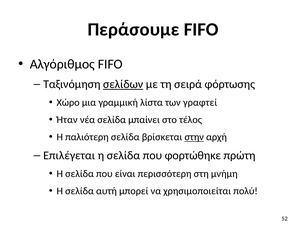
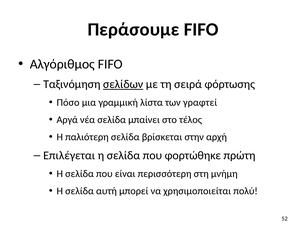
Χώρο: Χώρο -> Πόσο
Ήταν: Ήταν -> Αργά
στην underline: present -> none
